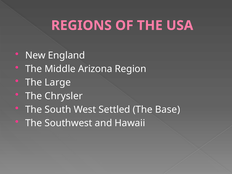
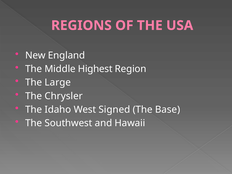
Arizona: Arizona -> Highest
South: South -> Idaho
Settled: Settled -> Signed
